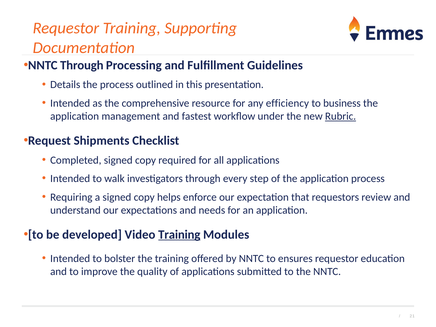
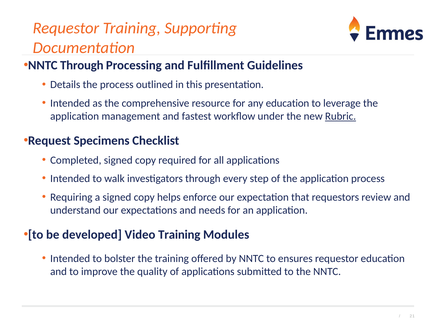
any efficiency: efficiency -> education
business: business -> leverage
Shipments: Shipments -> Specimens
Training at (179, 235) underline: present -> none
